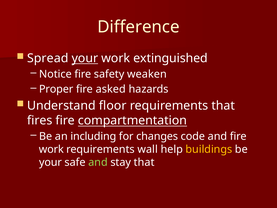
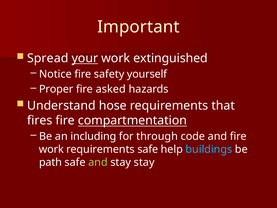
Difference: Difference -> Important
weaken: weaken -> yourself
floor: floor -> hose
changes: changes -> through
requirements wall: wall -> safe
buildings colour: yellow -> light blue
your at (51, 162): your -> path
stay that: that -> stay
